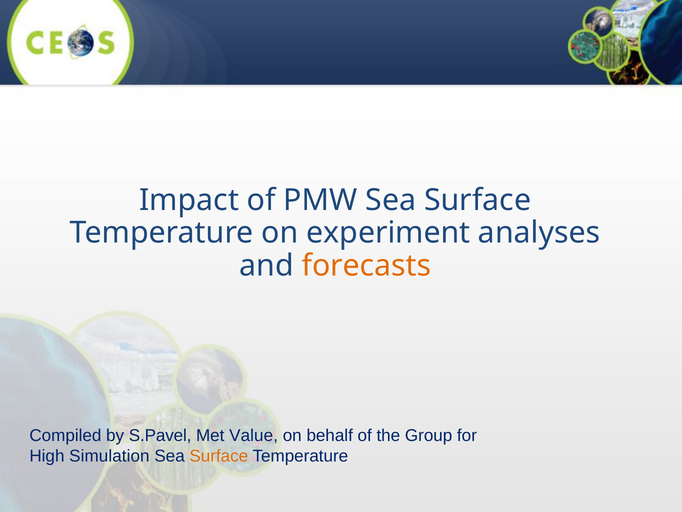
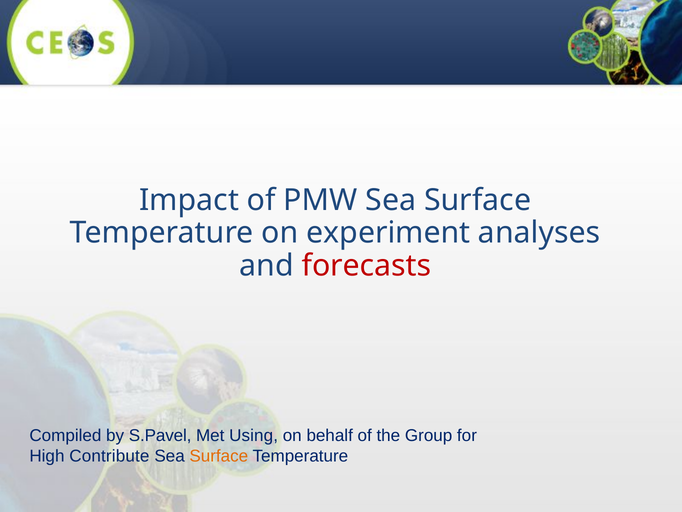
forecasts colour: orange -> red
Value: Value -> Using
Simulation: Simulation -> Contribute
